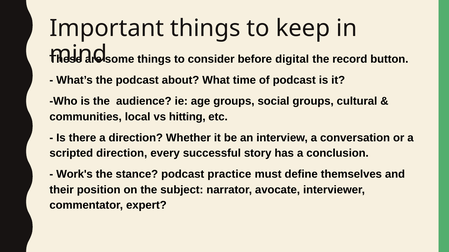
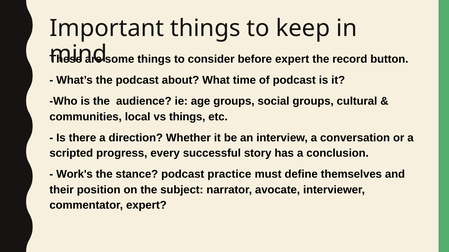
before digital: digital -> expert
vs hitting: hitting -> things
scripted direction: direction -> progress
